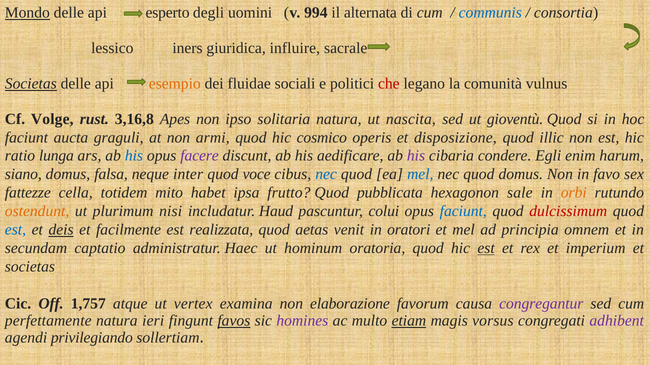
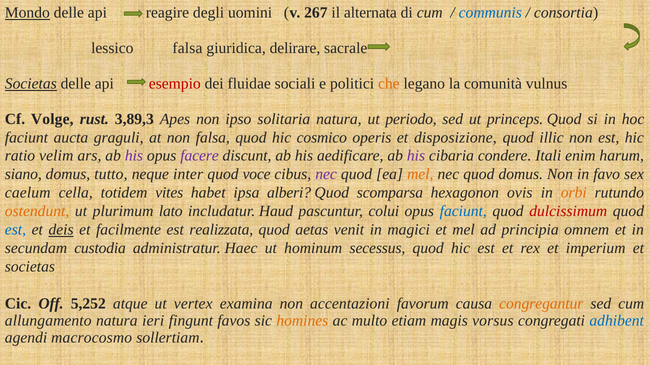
esperto: esperto -> reagire
994: 994 -> 267
lessico iners: iners -> falsa
influire: influire -> delirare
esempio colour: orange -> red
che colour: red -> orange
3,16,8: 3,16,8 -> 3,89,3
nascita: nascita -> periodo
gioventù: gioventù -> princeps
non armi: armi -> falsa
lunga: lunga -> velim
his at (134, 156) colour: blue -> purple
Egli: Egli -> Itali
falsa: falsa -> tutto
nec at (326, 175) colour: blue -> purple
mel at (420, 175) colour: blue -> orange
fattezze: fattezze -> caelum
mito: mito -> vites
frutto: frutto -> alberi
pubblicata: pubblicata -> scomparsa
sale: sale -> ovis
nisi: nisi -> lato
oratori: oratori -> magici
captatio: captatio -> custodia
oratoria: oratoria -> secessus
est at (486, 249) underline: present -> none
1,757: 1,757 -> 5,252
elaborazione: elaborazione -> accentazioni
congregantur colour: purple -> orange
perfettamente: perfettamente -> allungamento
favos underline: present -> none
homines colour: purple -> orange
etiam underline: present -> none
adhibent colour: purple -> blue
privilegiando: privilegiando -> macrocosmo
